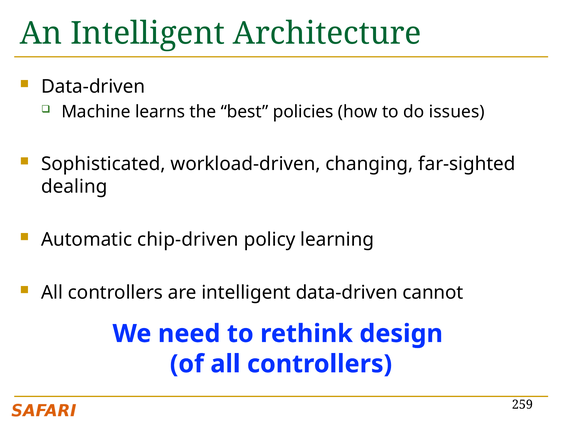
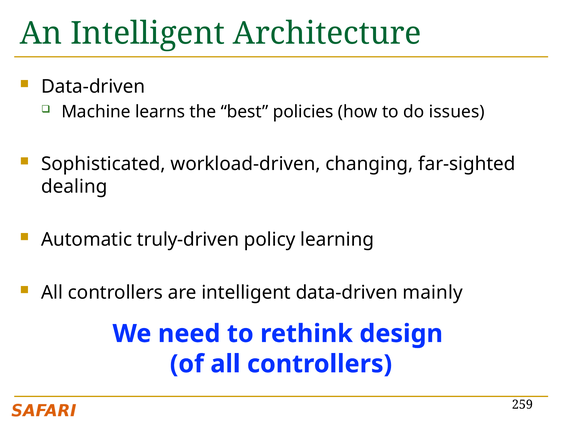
chip-driven: chip-driven -> truly-driven
cannot: cannot -> mainly
